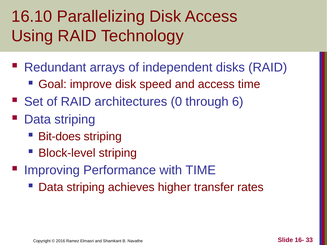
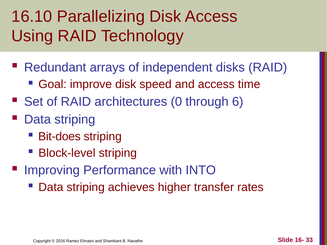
with TIME: TIME -> INTO
